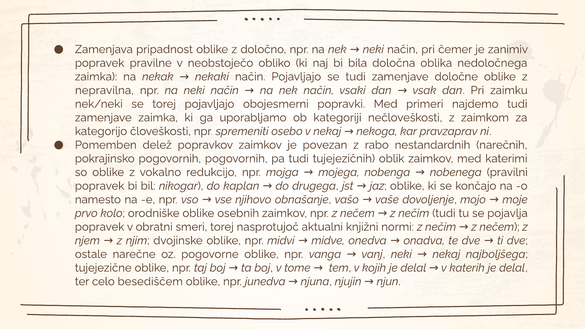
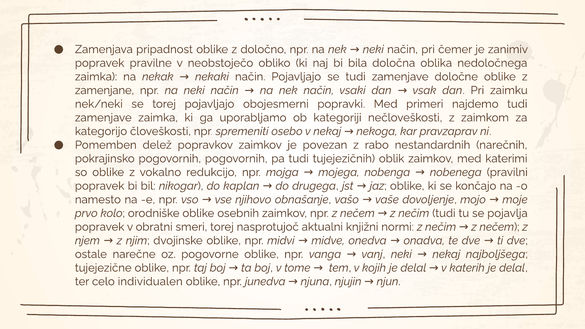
nepravilna: nepravilna -> zamenjane
besediščem: besediščem -> individualen
